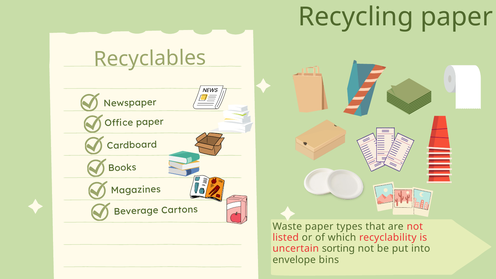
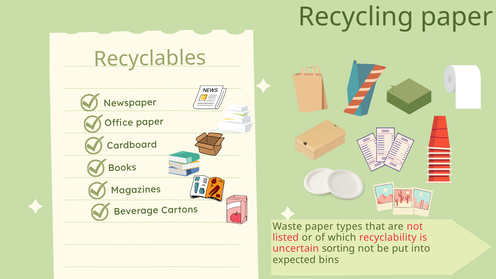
envelope: envelope -> expected
